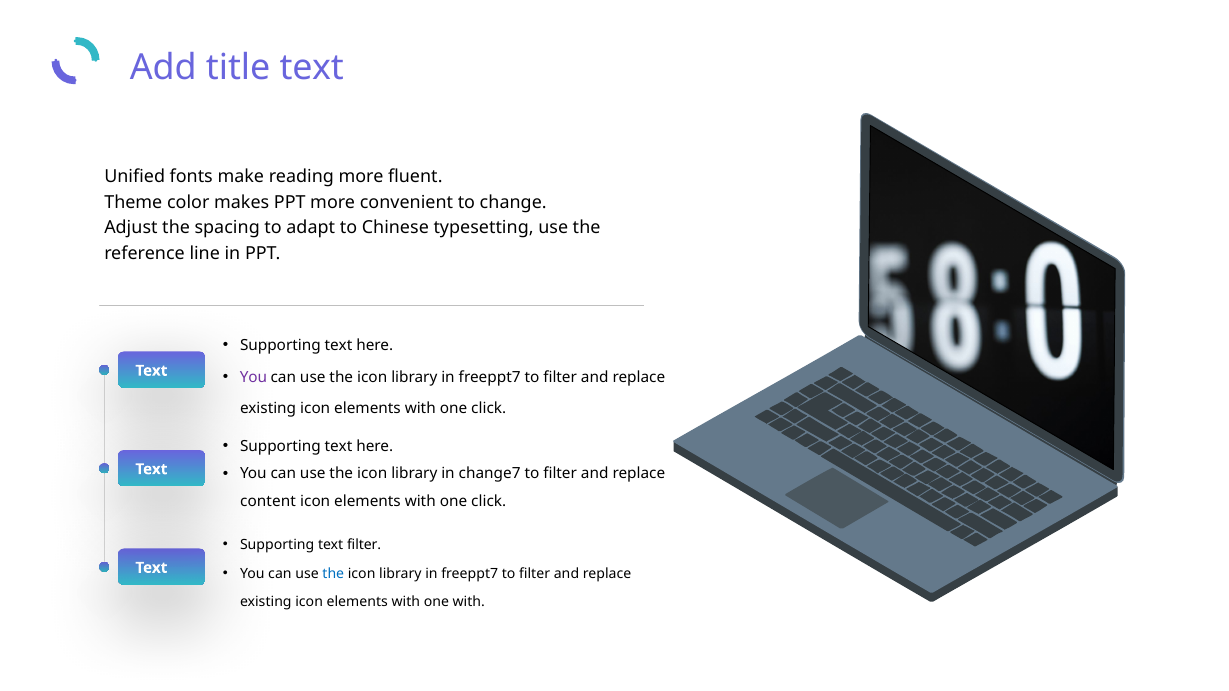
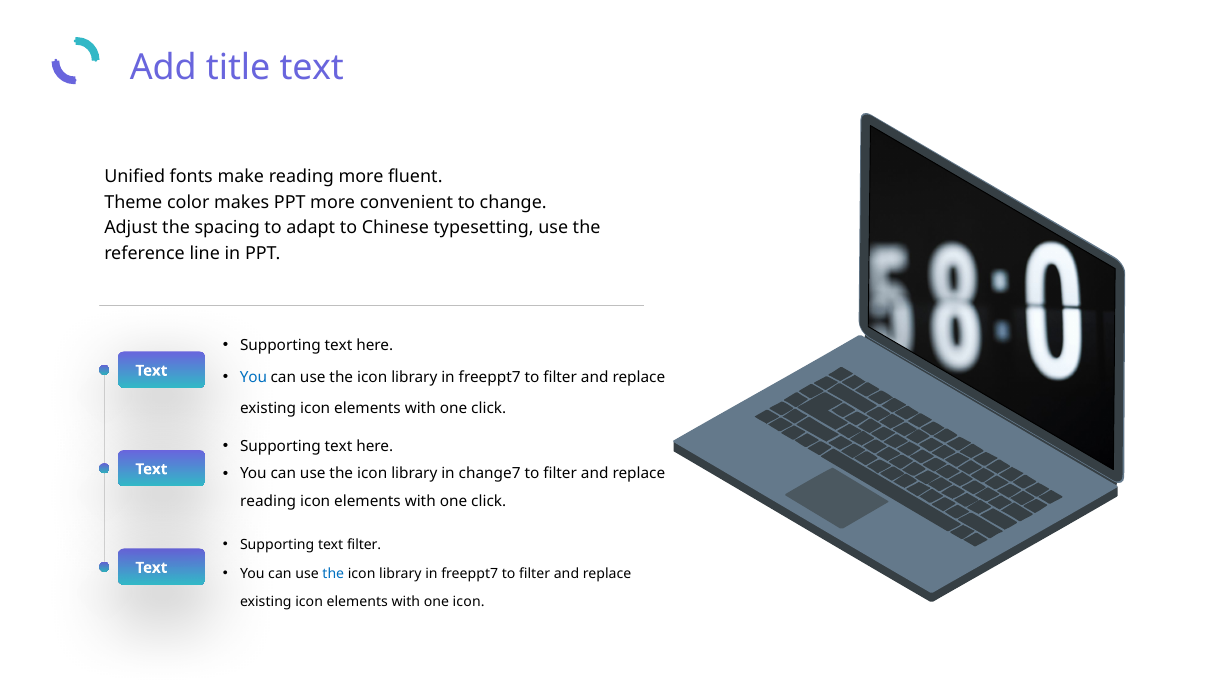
You at (253, 377) colour: purple -> blue
content at (268, 502): content -> reading
one with: with -> icon
